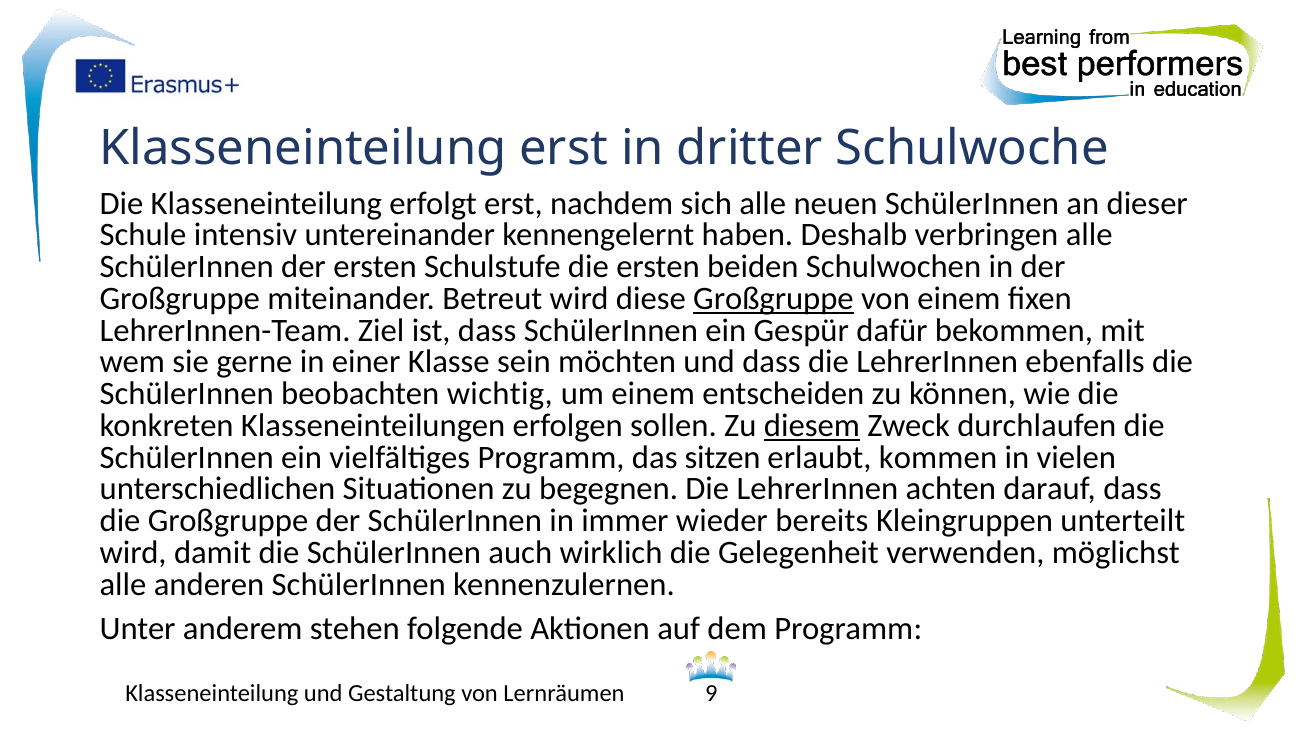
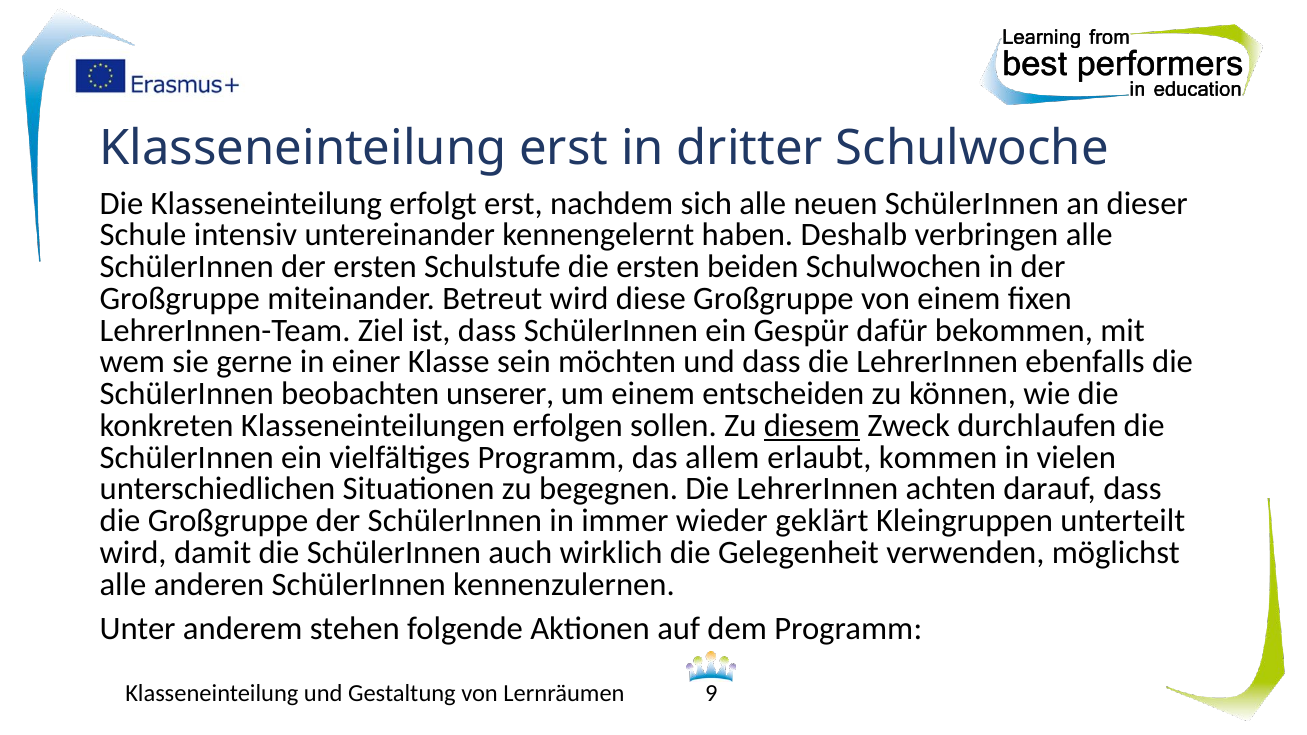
Großgruppe at (773, 299) underline: present -> none
wichtig: wichtig -> unserer
sitzen: sitzen -> allem
bereits: bereits -> geklärt
